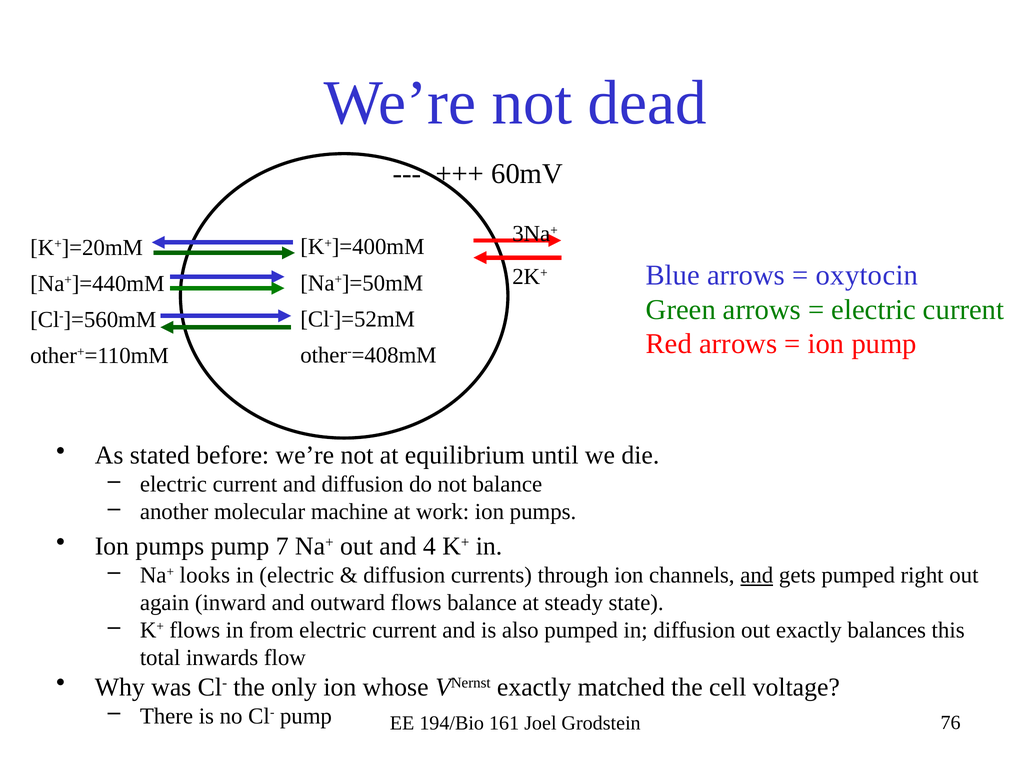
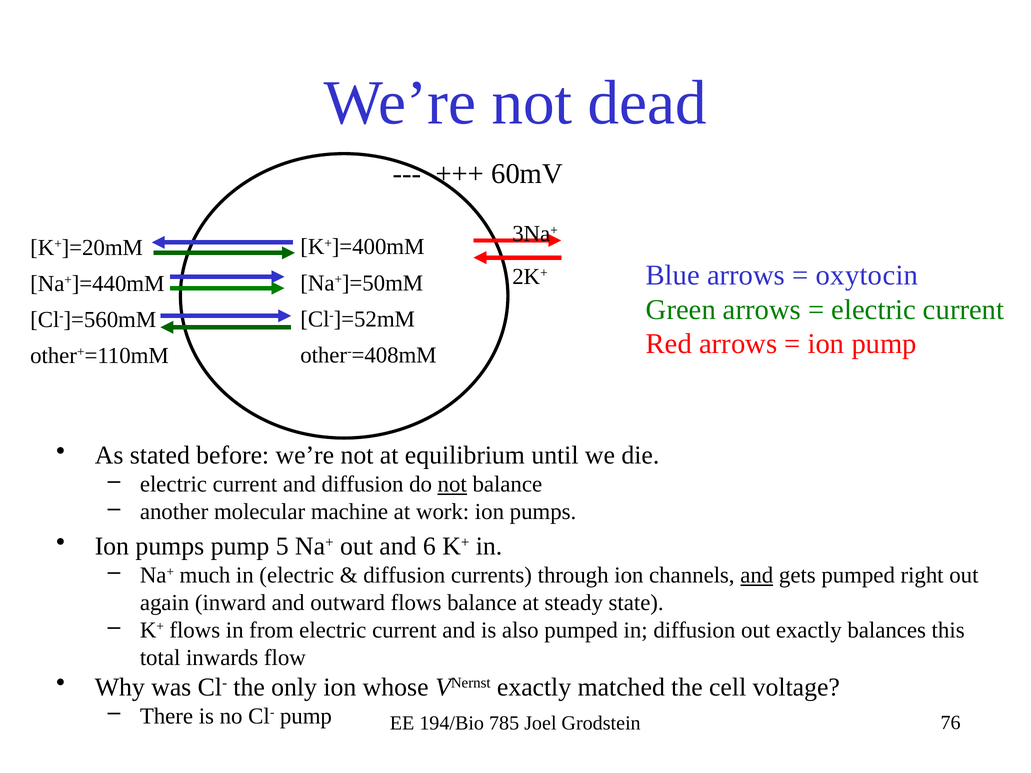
not at (452, 484) underline: none -> present
7: 7 -> 5
4: 4 -> 6
looks: looks -> much
161: 161 -> 785
